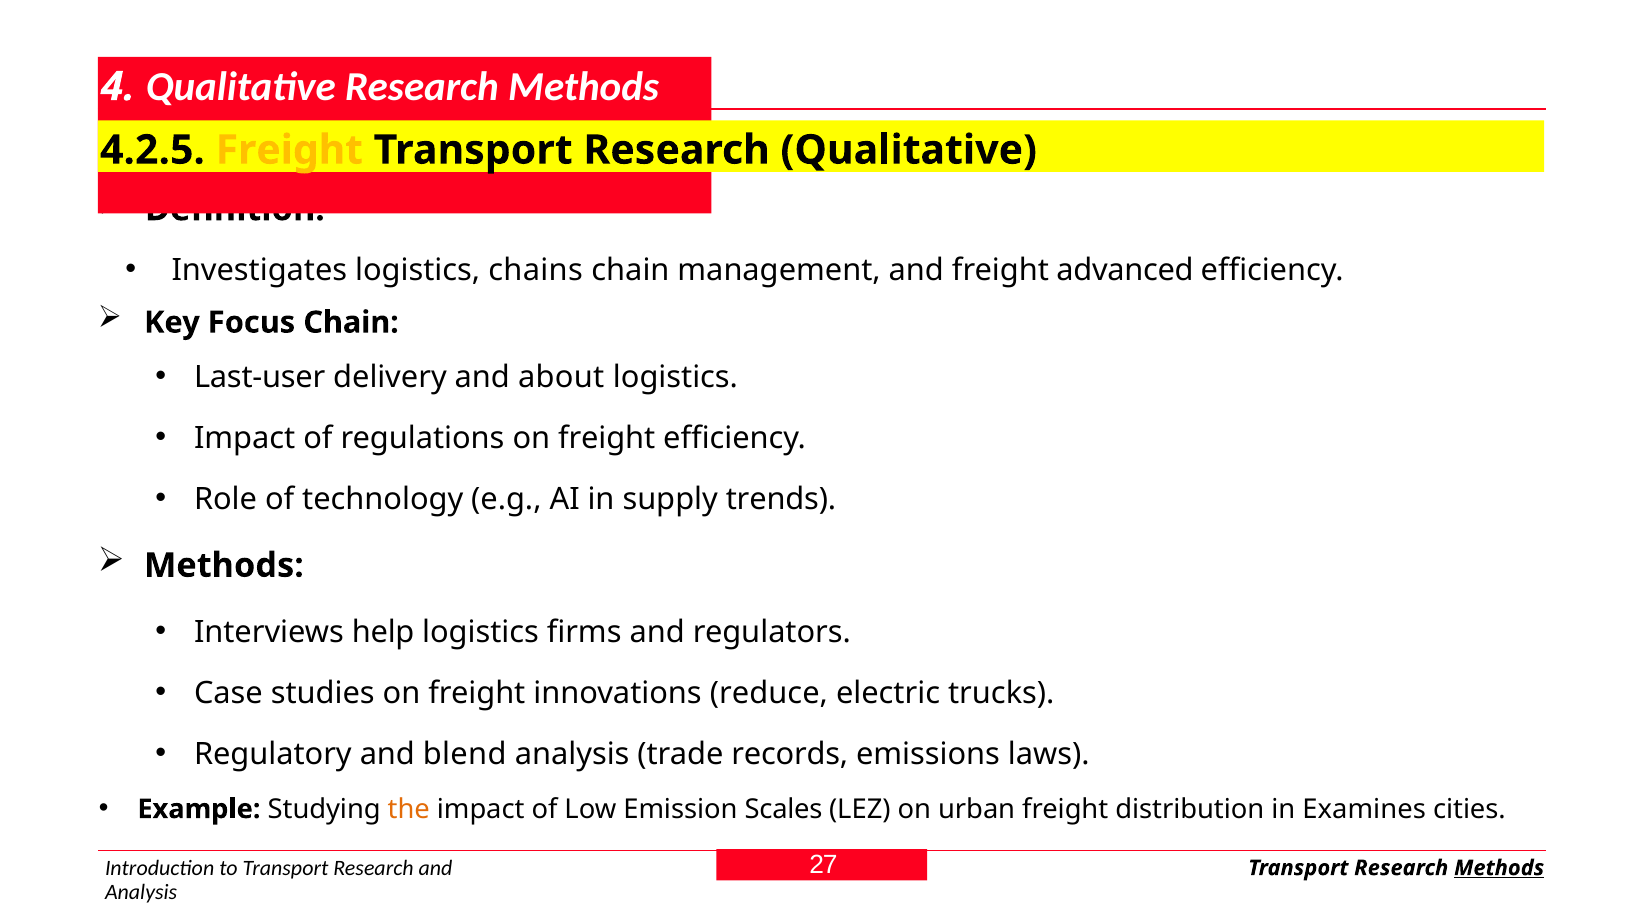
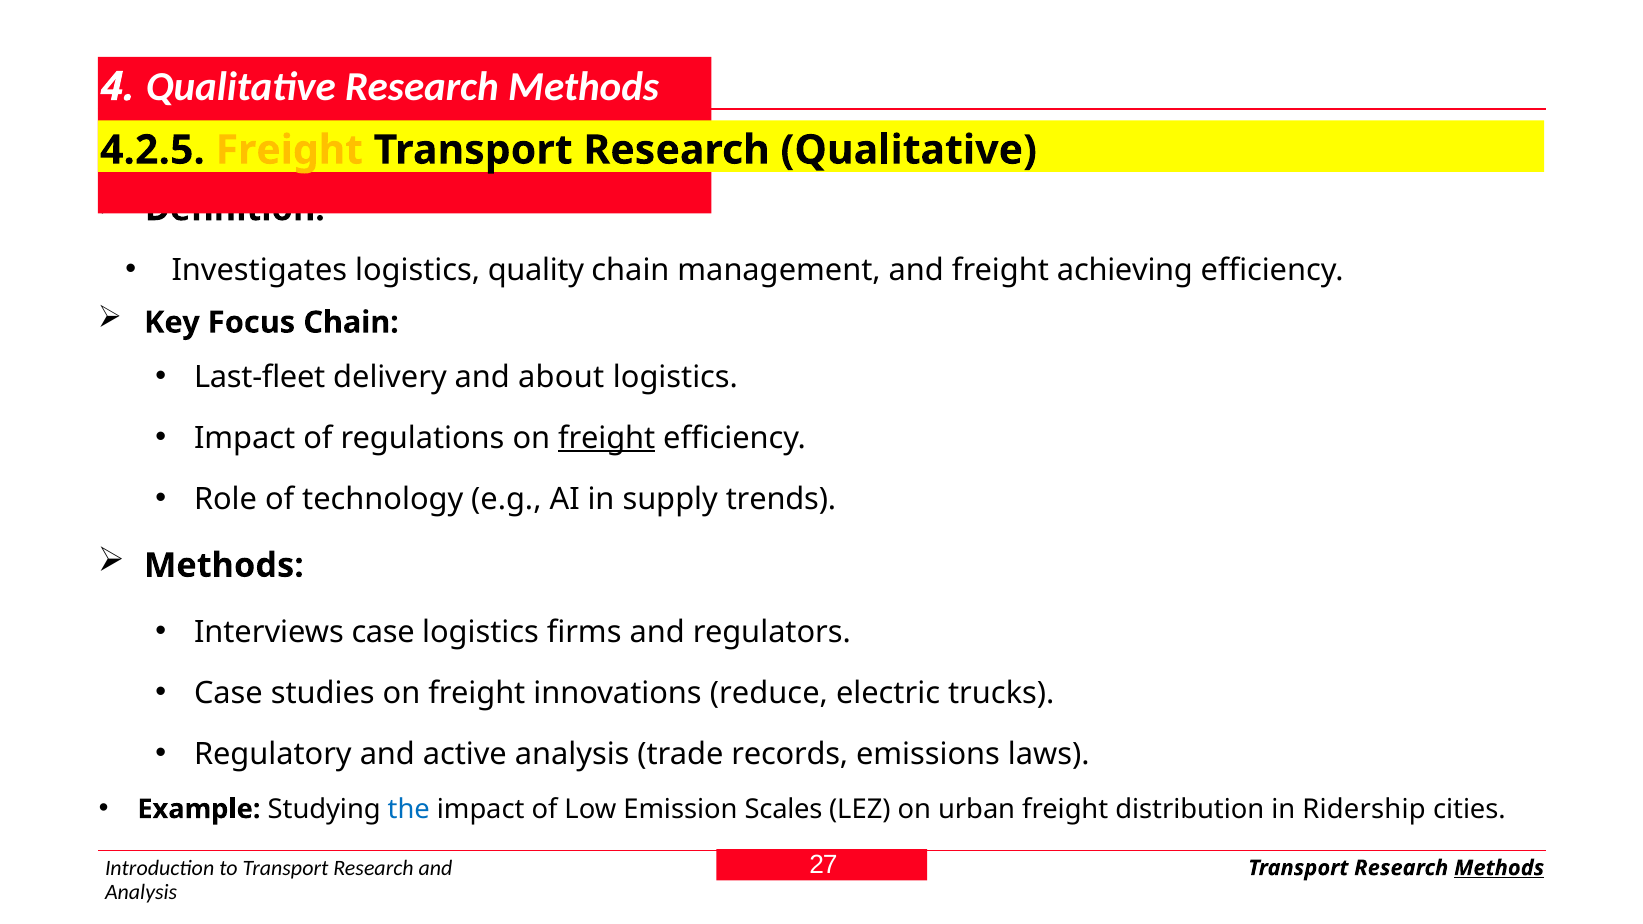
chains: chains -> quality
advanced: advanced -> achieving
Last-user: Last-user -> Last-fleet
freight at (607, 438) underline: none -> present
Interviews help: help -> case
blend: blend -> active
the colour: orange -> blue
Examines: Examines -> Ridership
